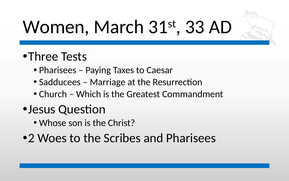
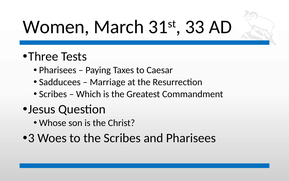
Church at (53, 94): Church -> Scribes
2: 2 -> 3
